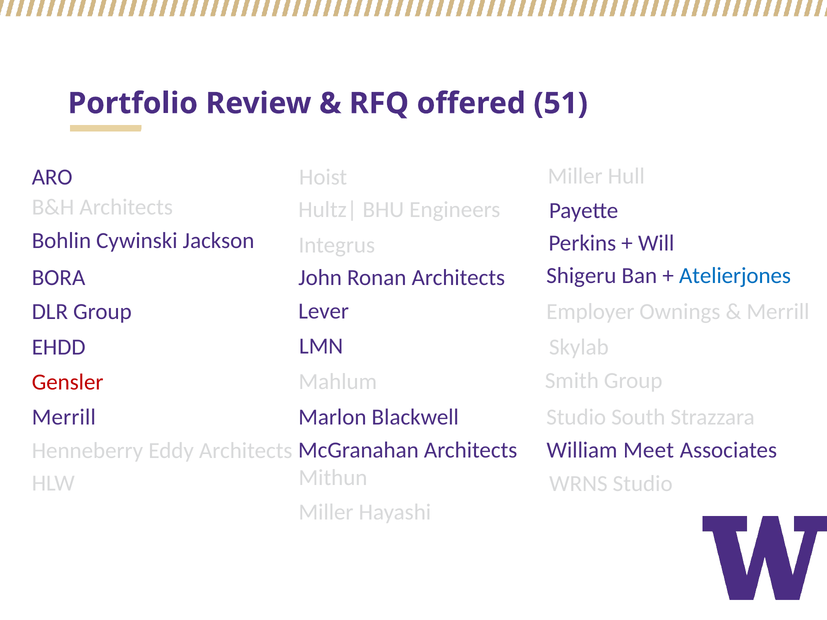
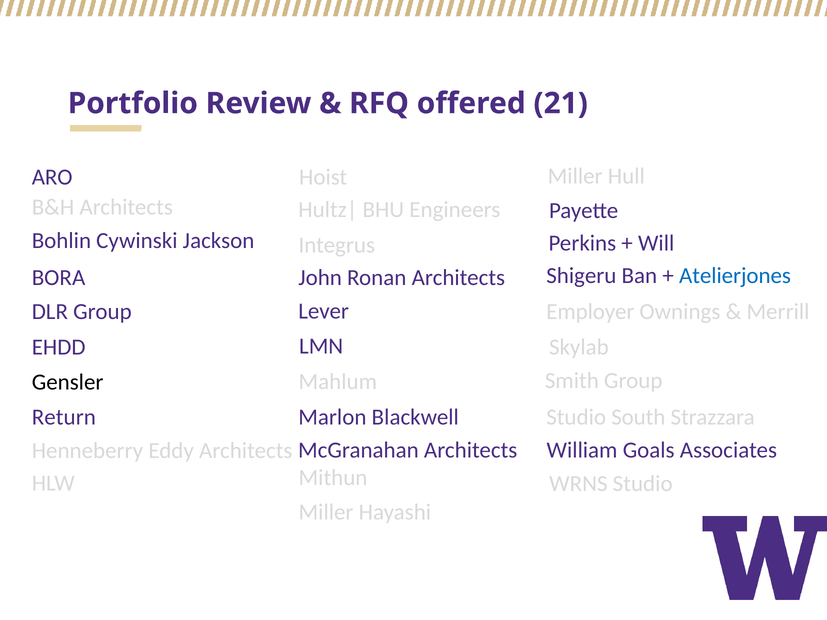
51: 51 -> 21
Gensler colour: red -> black
Merrill at (64, 417): Merrill -> Return
Meet: Meet -> Goals
